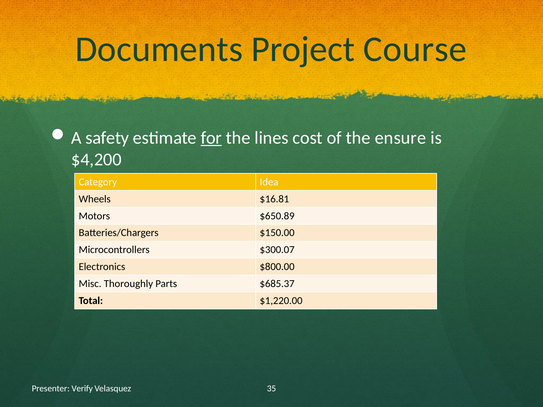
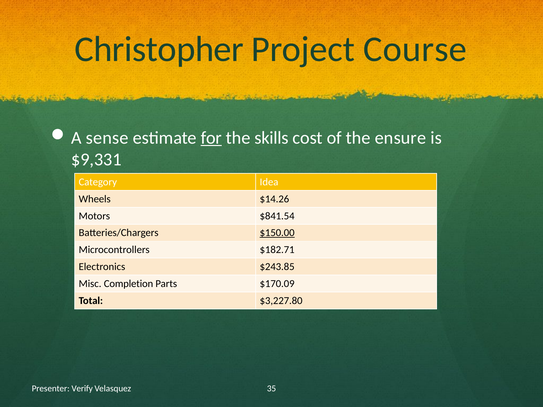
Documents: Documents -> Christopher
safety: safety -> sense
lines: lines -> skills
$4,200: $4,200 -> $9,331
$16.81: $16.81 -> $14.26
$650.89: $650.89 -> $841.54
$150.00 underline: none -> present
$300.07: $300.07 -> $182.71
$800.00: $800.00 -> $243.85
Thoroughly: Thoroughly -> Completion
$685.37: $685.37 -> $170.09
$1,220.00: $1,220.00 -> $3,227.80
